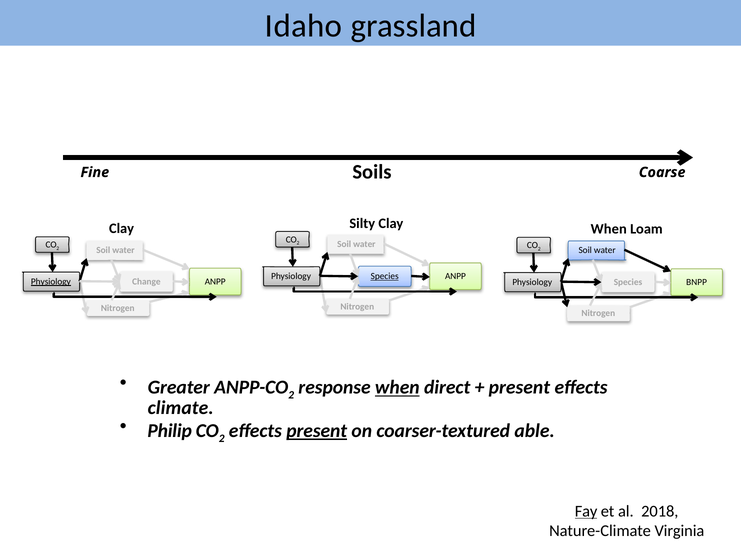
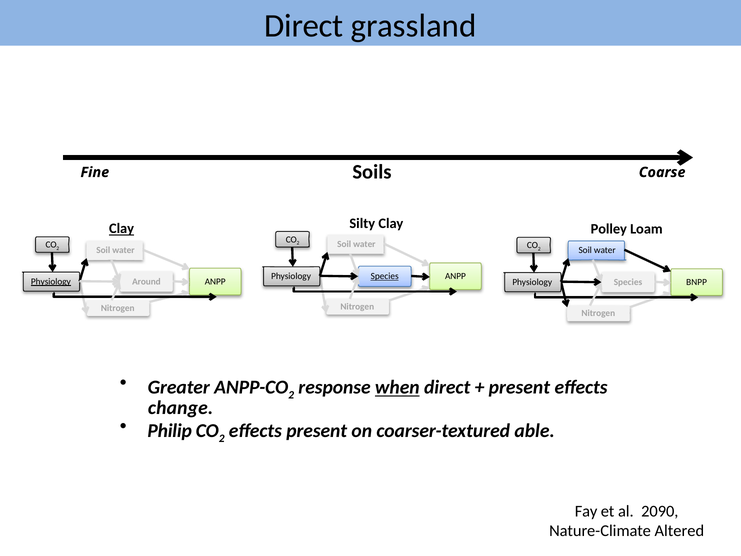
Idaho at (304, 26): Idaho -> Direct
Clay at (122, 229) underline: none -> present
When at (609, 229): When -> Polley
Change: Change -> Around
climate: climate -> change
present at (317, 431) underline: present -> none
Fay underline: present -> none
2018: 2018 -> 2090
Virginia: Virginia -> Altered
